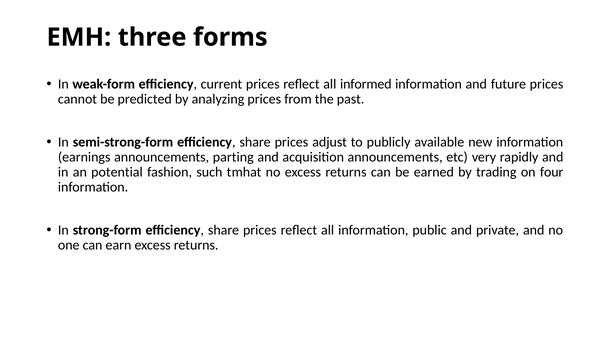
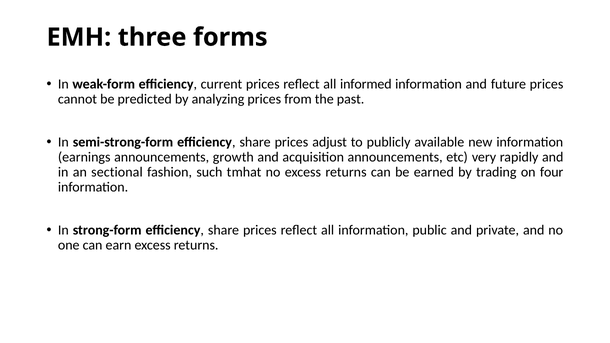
parting: parting -> growth
potential: potential -> sectional
